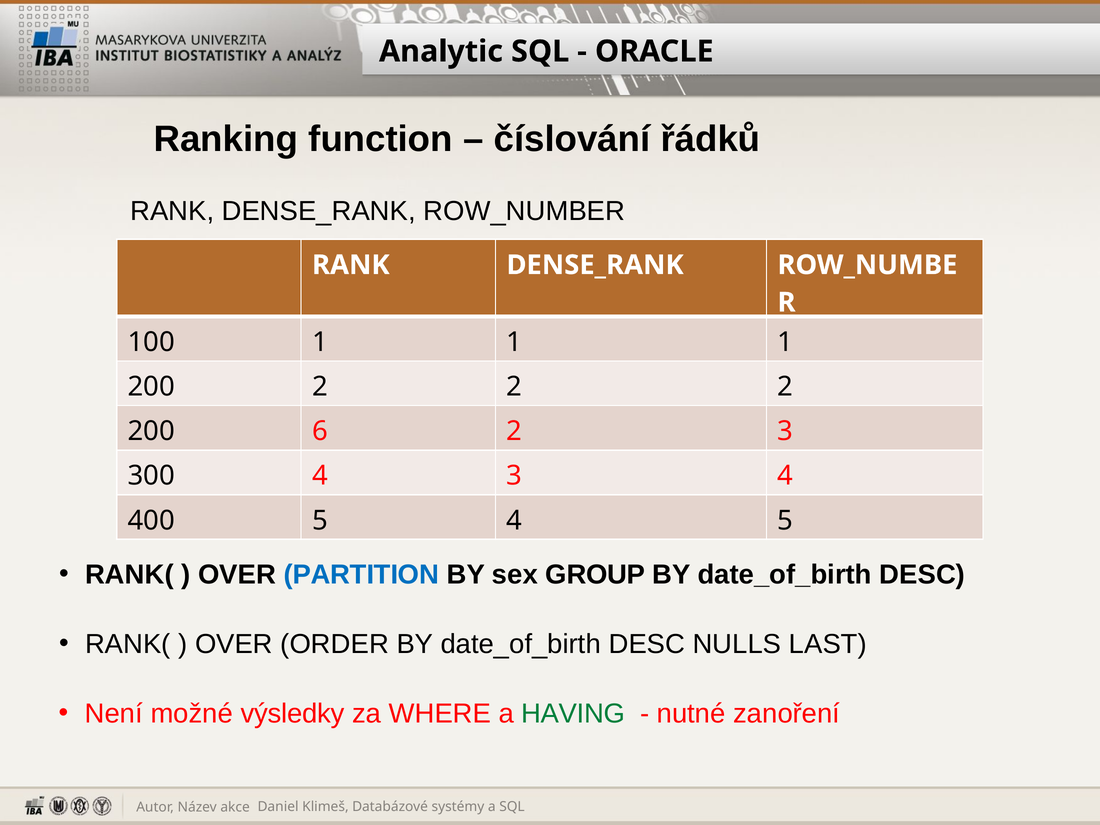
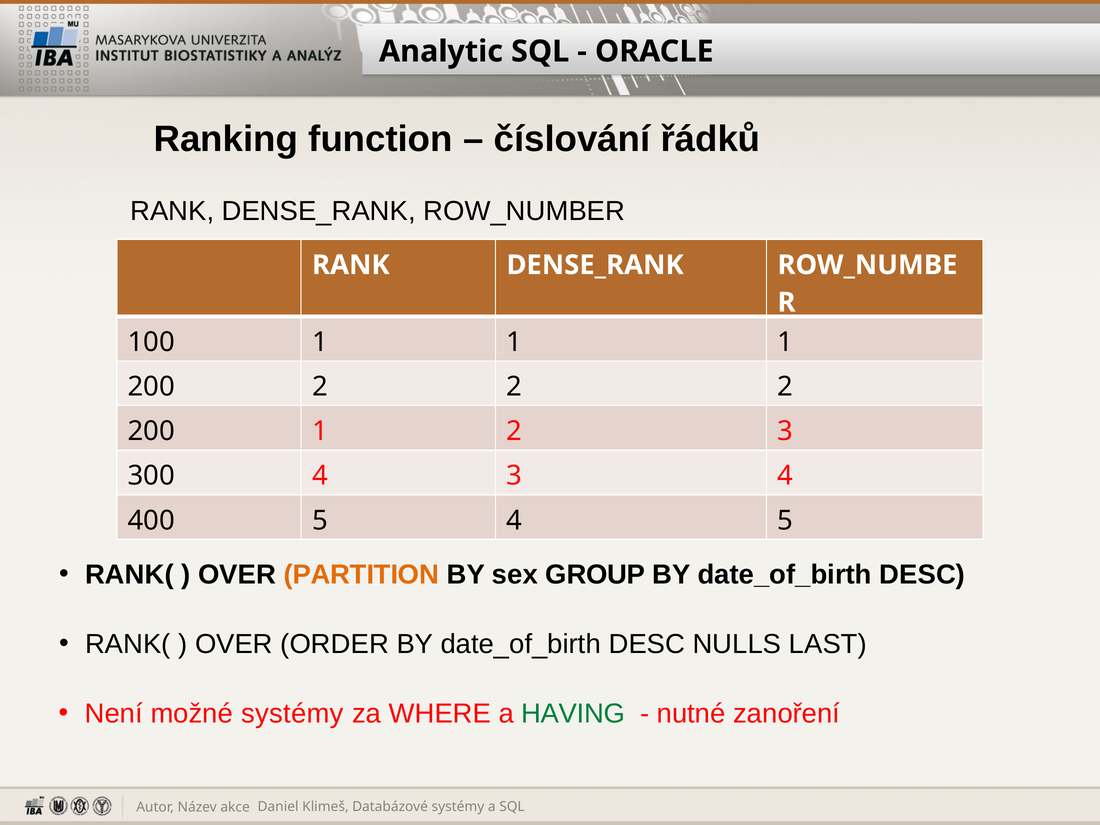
200 6: 6 -> 1
PARTITION colour: blue -> orange
možné výsledky: výsledky -> systémy
